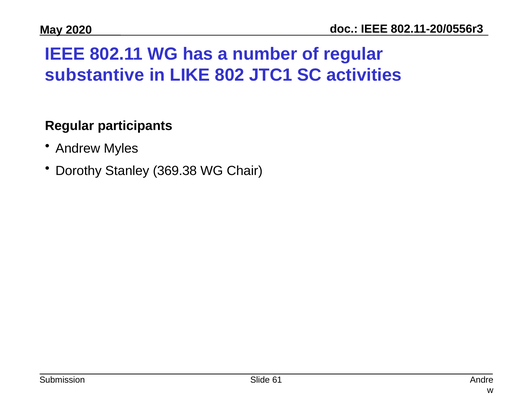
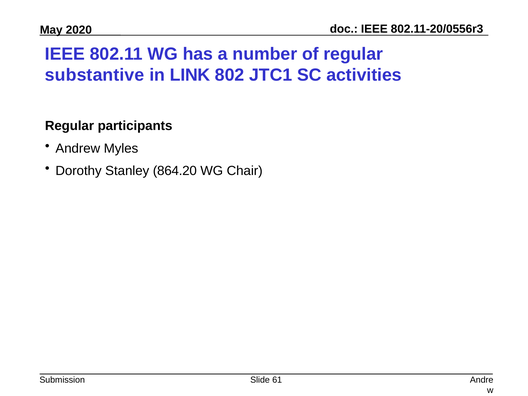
LIKE: LIKE -> LINK
369.38: 369.38 -> 864.20
